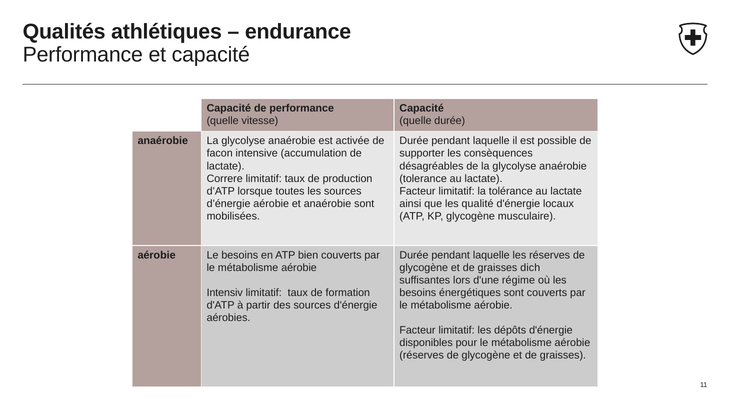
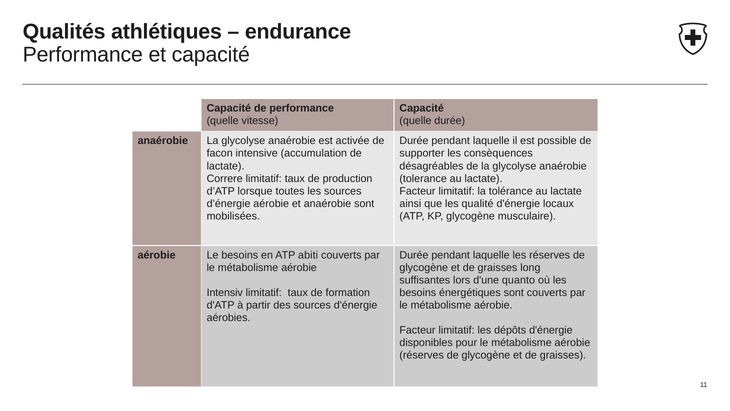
bien: bien -> abiti
dich: dich -> long
régime: régime -> quanto
